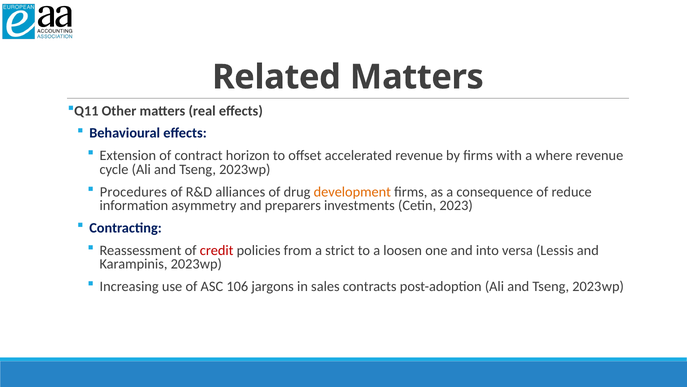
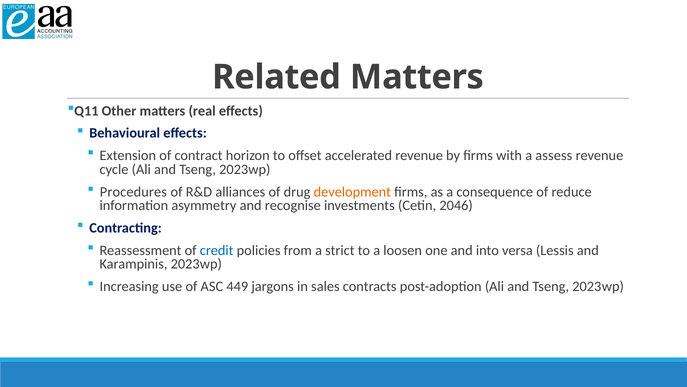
where: where -> assess
preparers: preparers -> recognise
2023: 2023 -> 2046
credit colour: red -> blue
106: 106 -> 449
